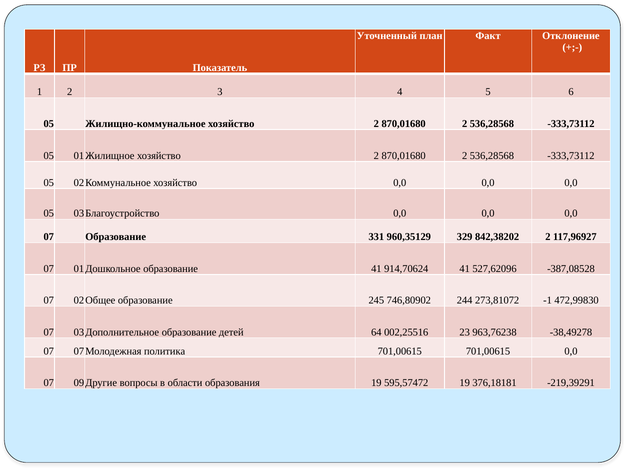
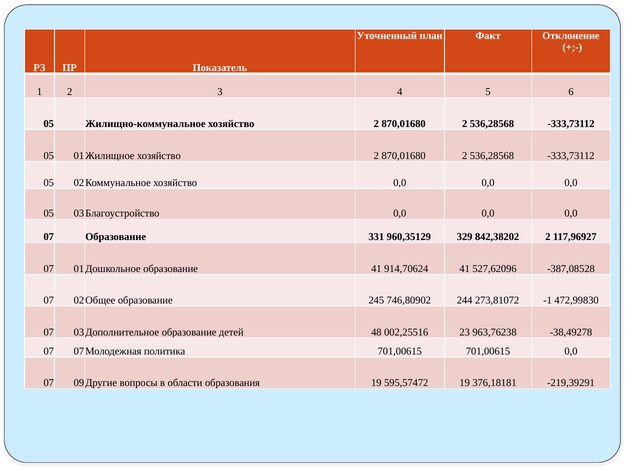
64: 64 -> 48
